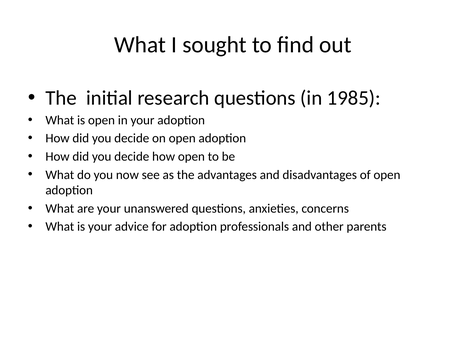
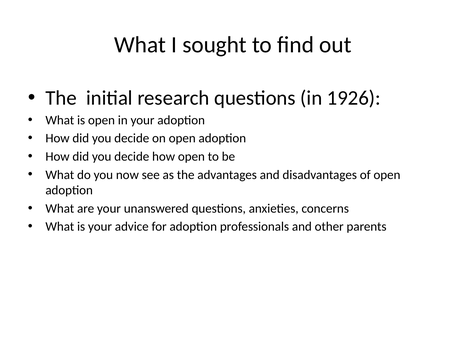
1985: 1985 -> 1926
